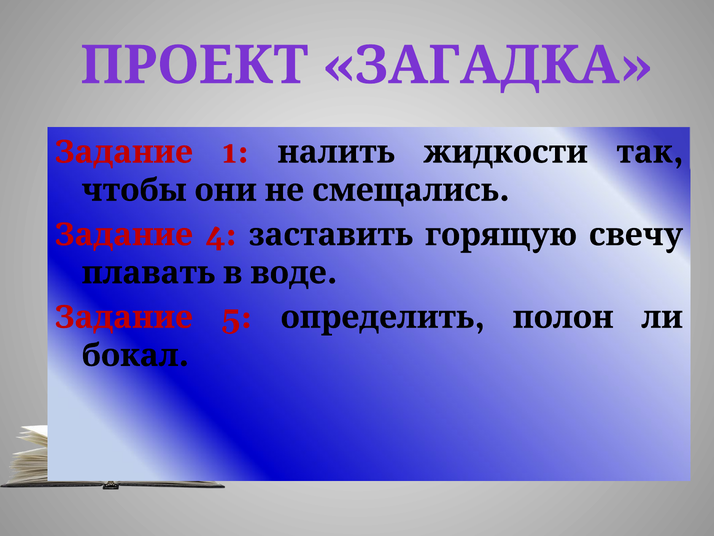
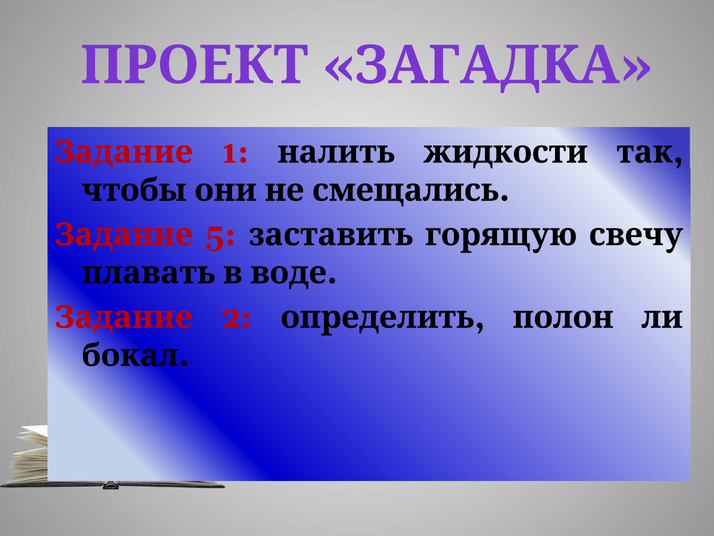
4: 4 -> 5
5: 5 -> 2
